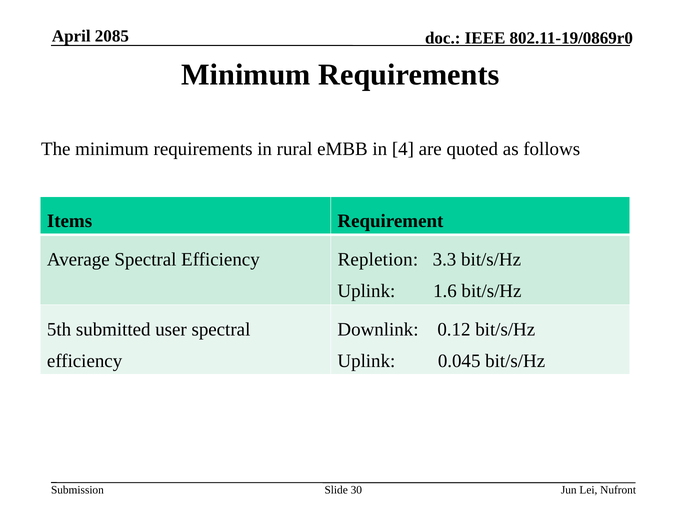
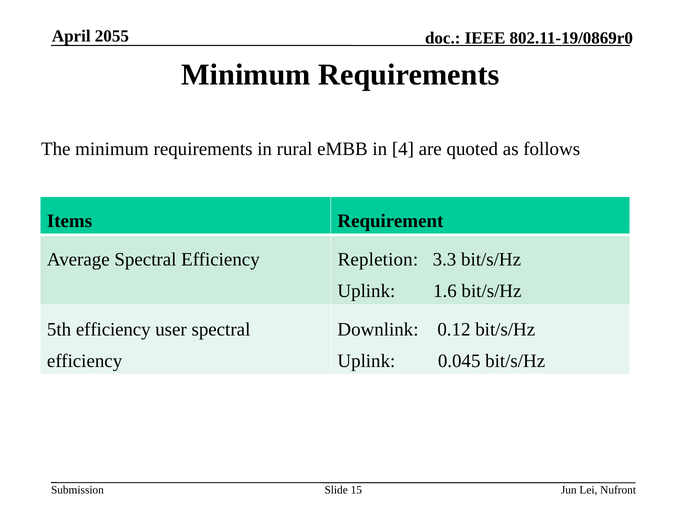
2085: 2085 -> 2055
5th submitted: submitted -> efficiency
30: 30 -> 15
